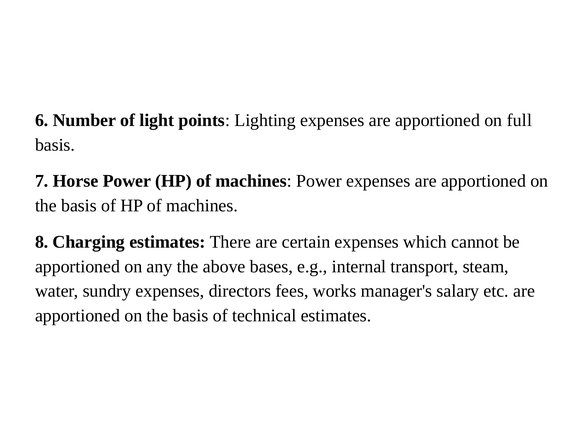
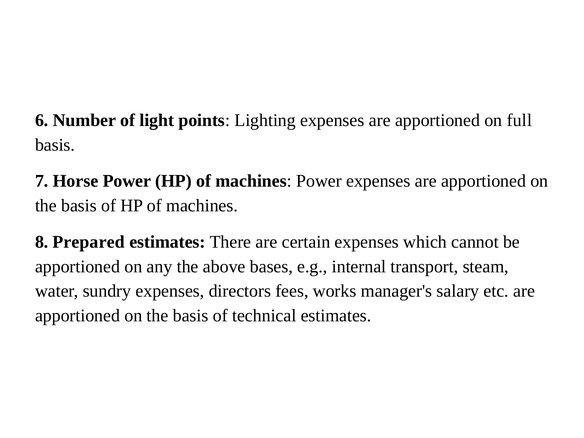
Charging: Charging -> Prepared
